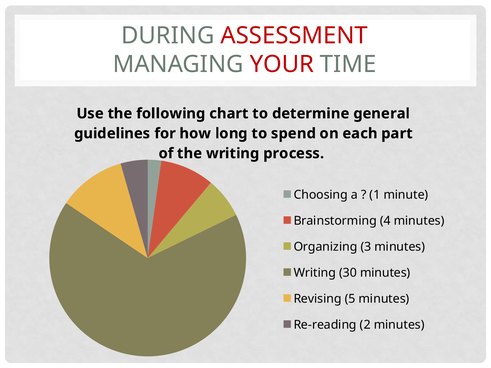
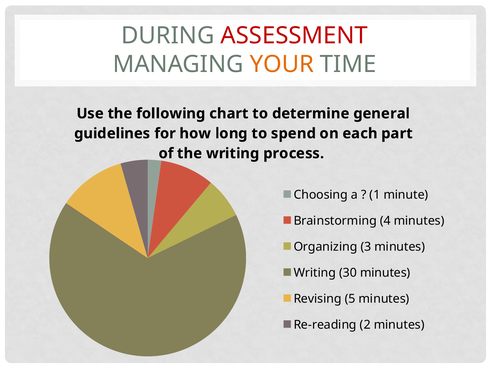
YOUR colour: red -> orange
